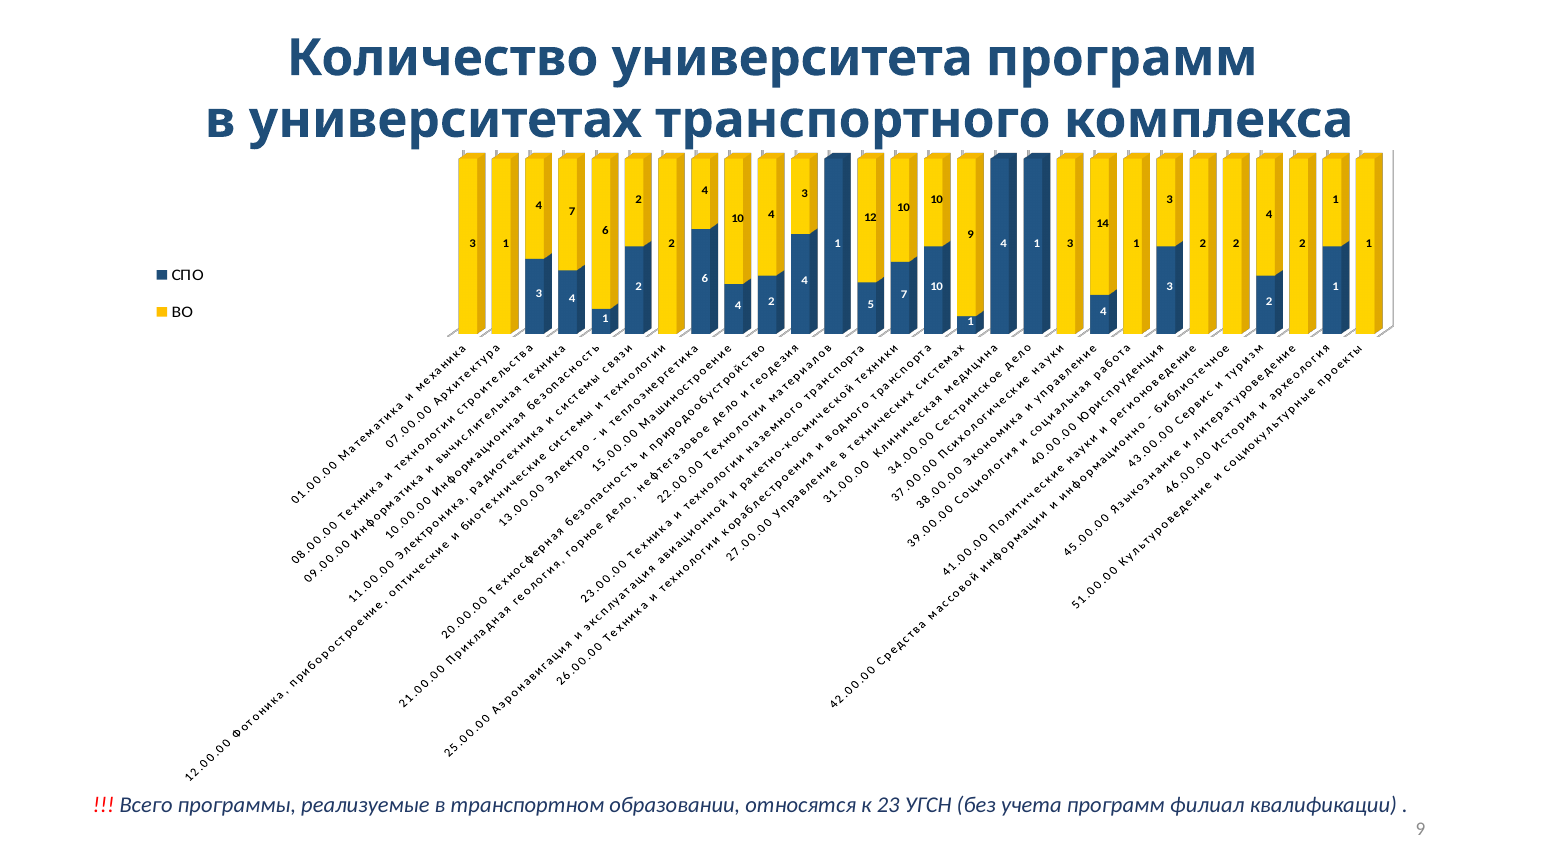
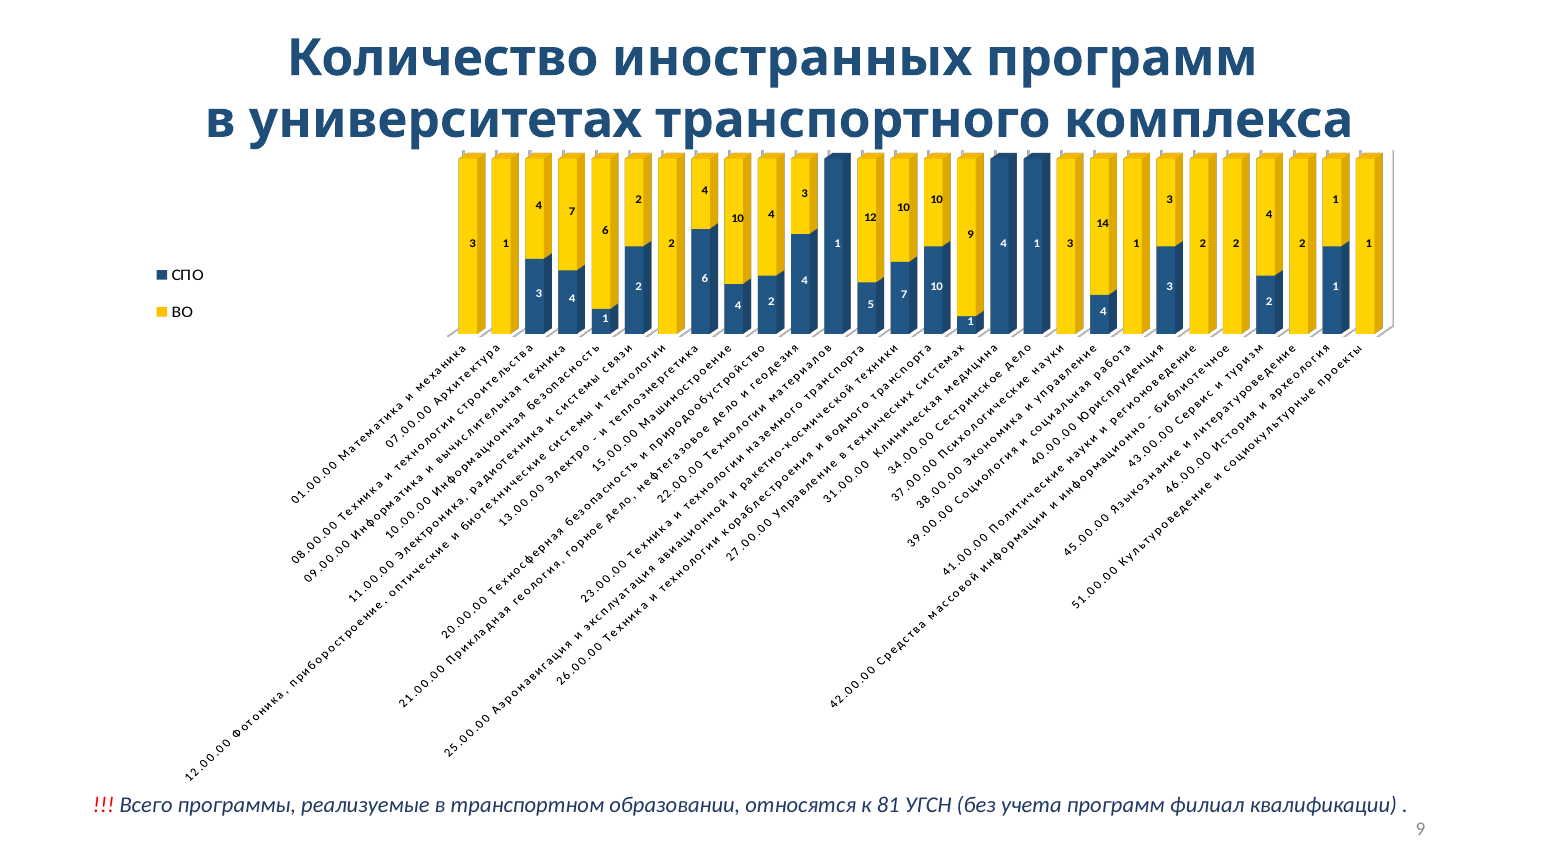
университета: университета -> иностранных
23: 23 -> 81
